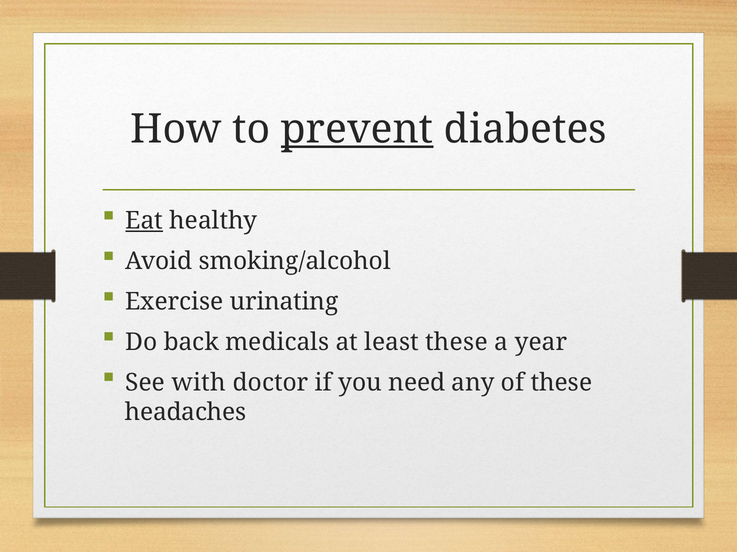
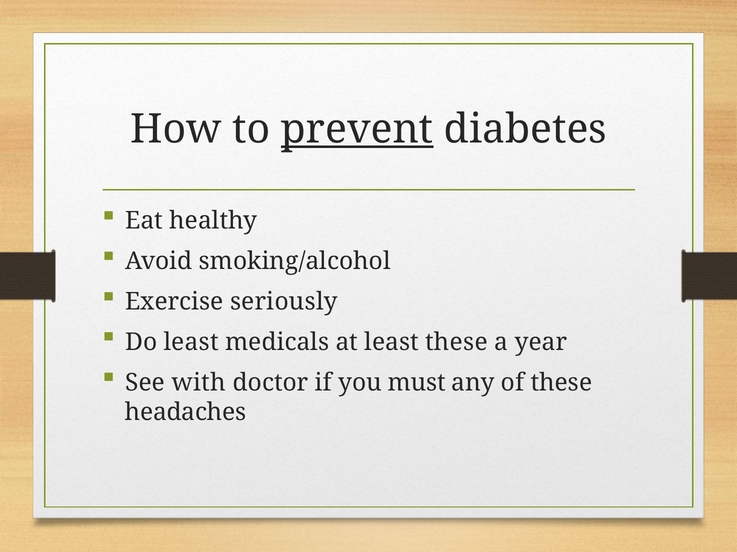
Eat underline: present -> none
urinating: urinating -> seriously
Do back: back -> least
need: need -> must
